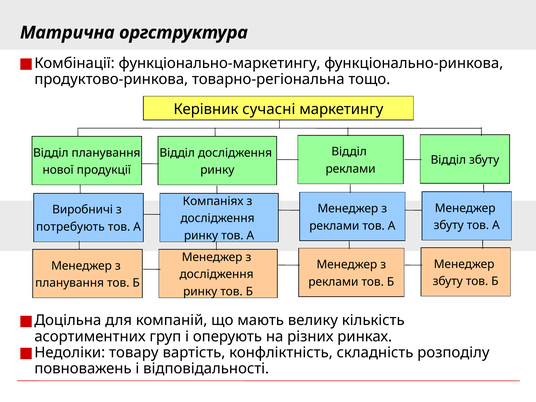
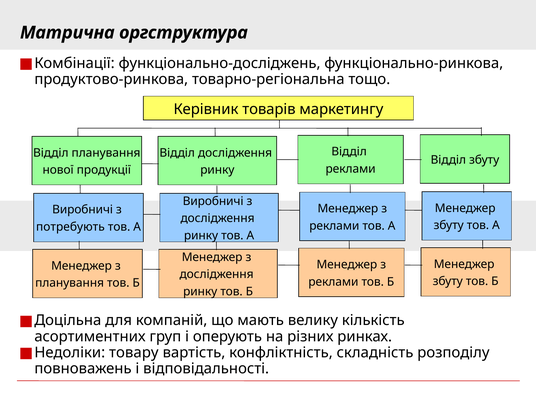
функціонально-маркетингу: функціонально-маркетингу -> функціонально-досліджень
сучасні: сучасні -> товарів
Компаніях at (213, 201): Компаніях -> Виробничі
